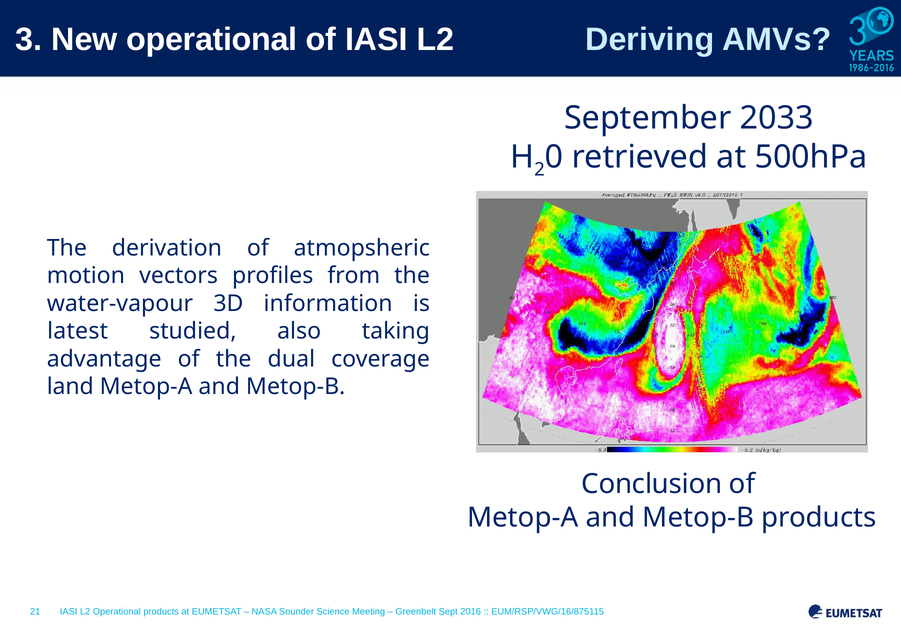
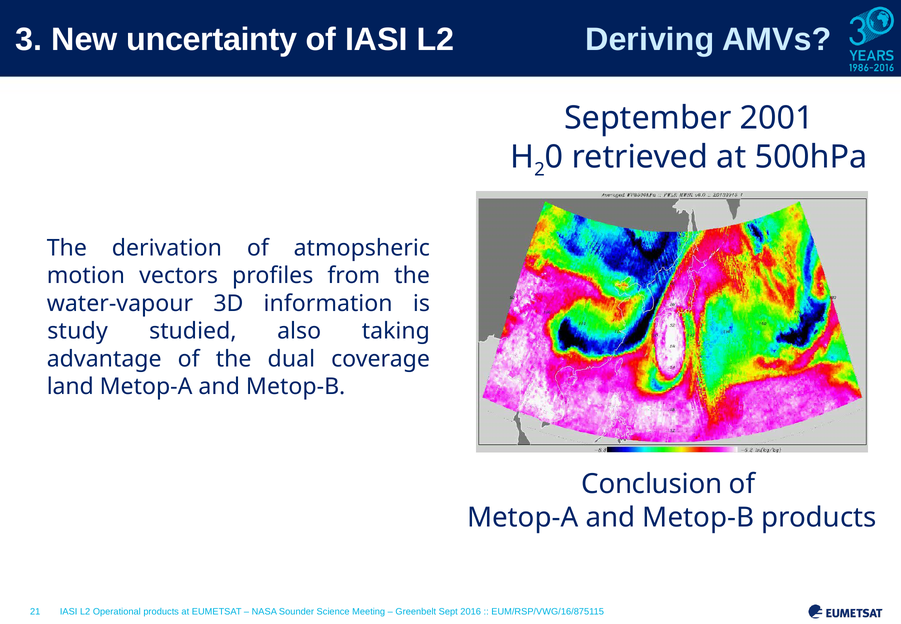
New operational: operational -> uncertainty
2033: 2033 -> 2001
latest: latest -> study
